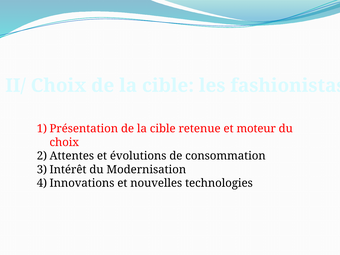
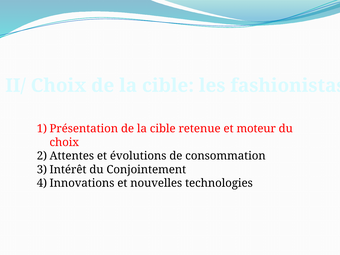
Modernisation: Modernisation -> Conjointement
